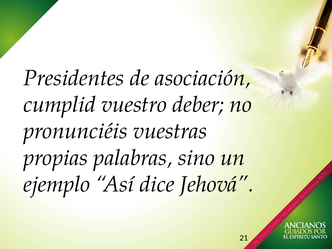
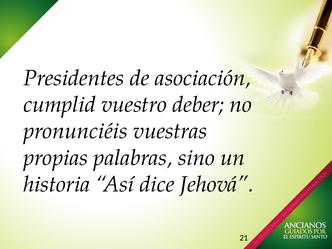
ejemplo: ejemplo -> historia
